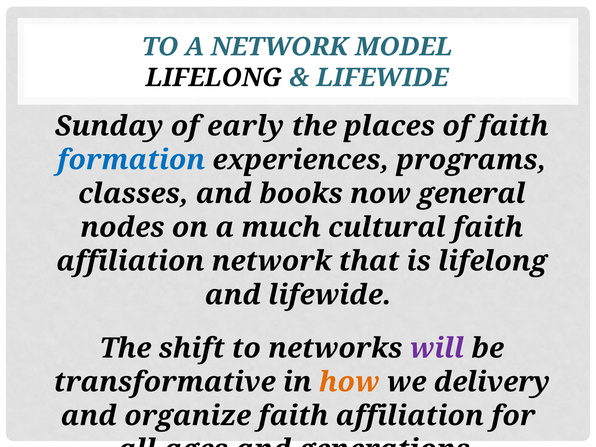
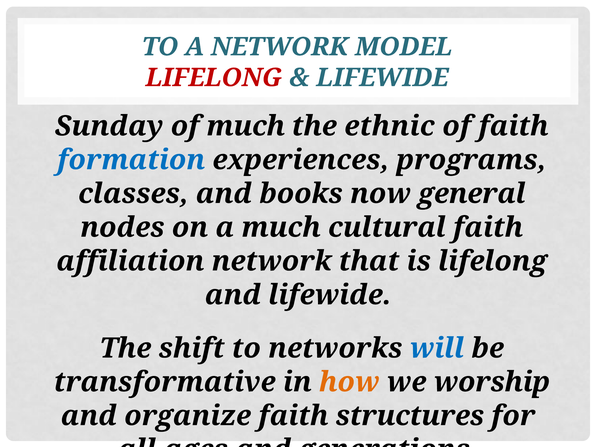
LIFELONG at (214, 78) colour: black -> red
of early: early -> much
places: places -> ethnic
will colour: purple -> blue
delivery: delivery -> worship
organize faith affiliation: affiliation -> structures
